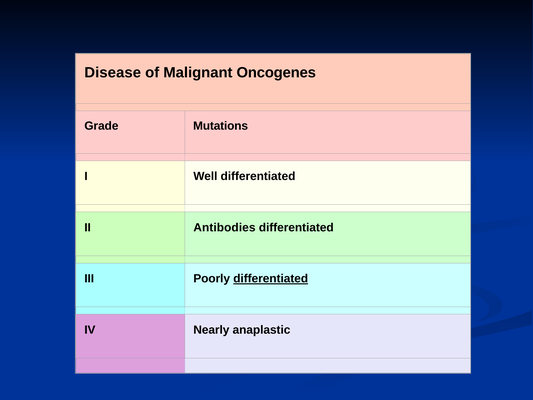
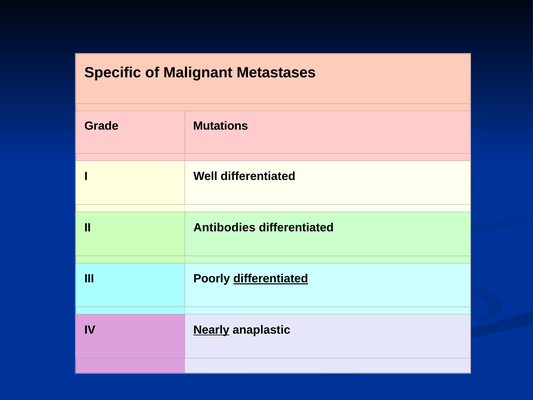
Disease: Disease -> Specific
Oncogenes: Oncogenes -> Metastases
Nearly underline: none -> present
